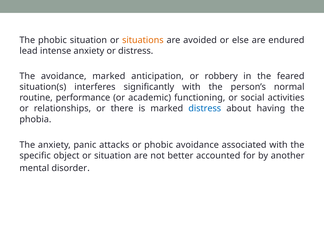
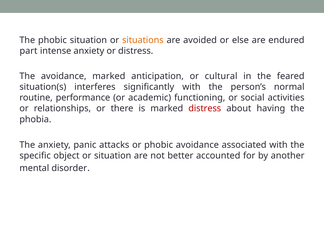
lead: lead -> part
robbery: robbery -> cultural
distress at (205, 108) colour: blue -> red
